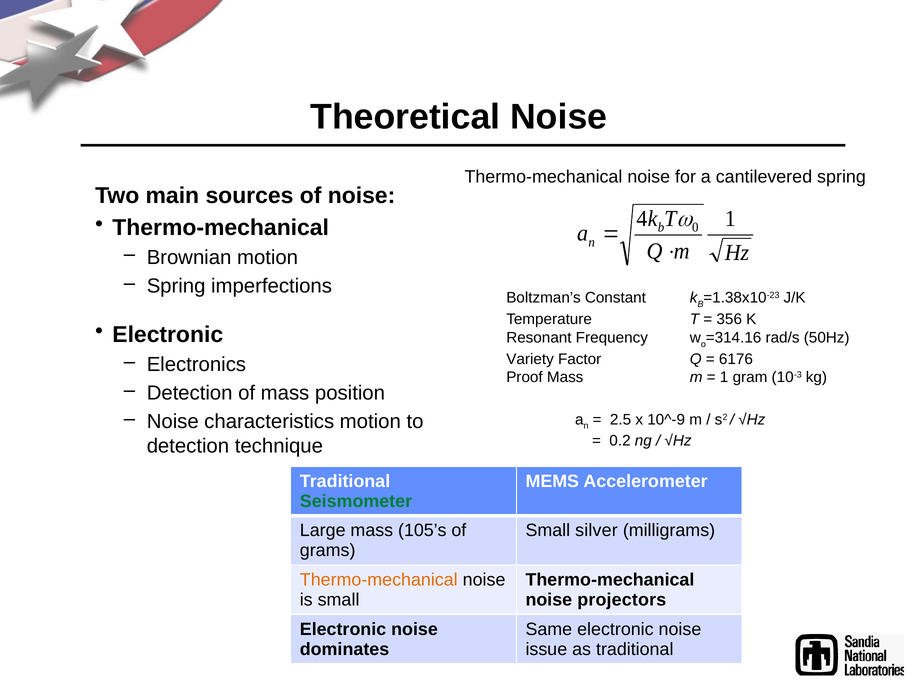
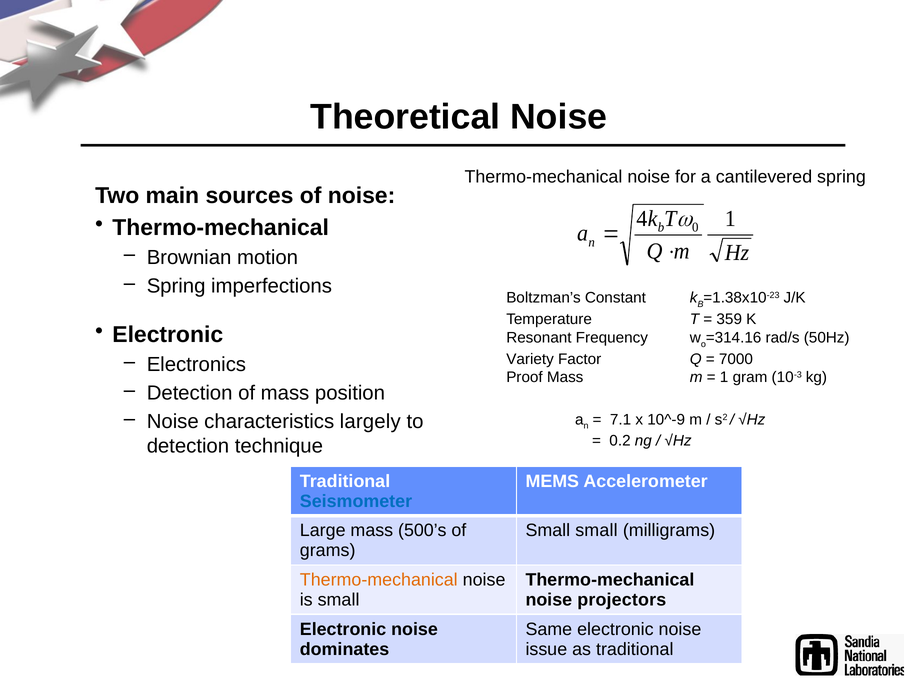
356: 356 -> 359
6176: 6176 -> 7000
characteristics motion: motion -> largely
2.5: 2.5 -> 7.1
Seismometer colour: green -> blue
105’s: 105’s -> 500’s
Small silver: silver -> small
